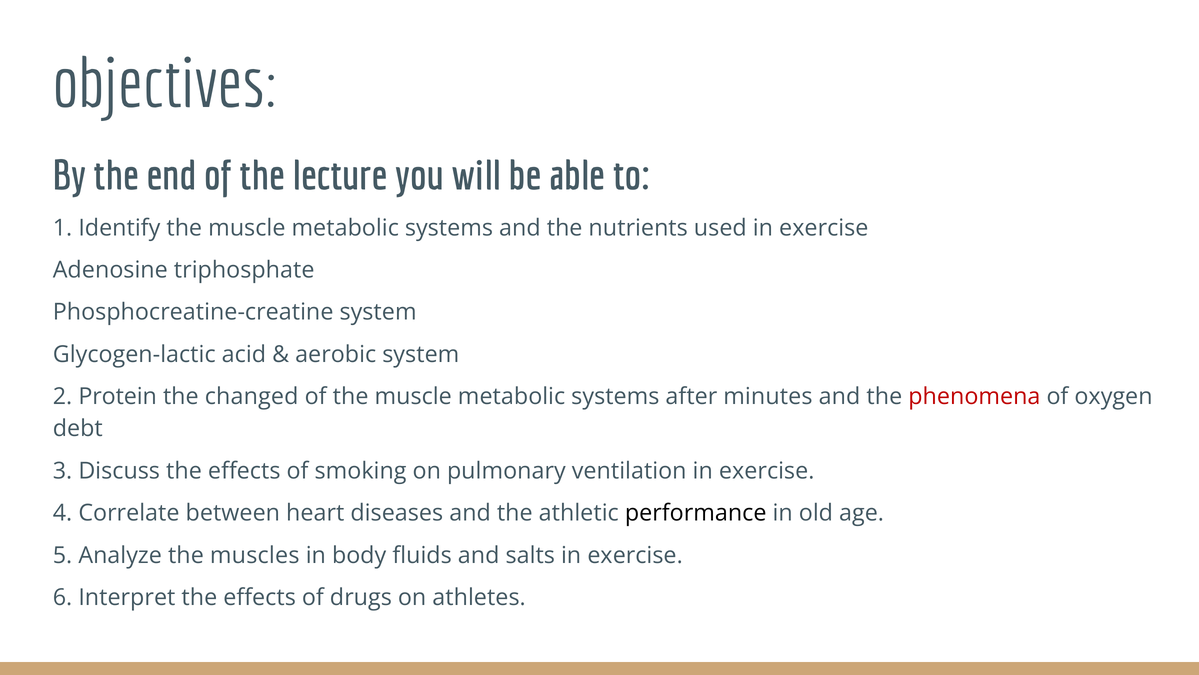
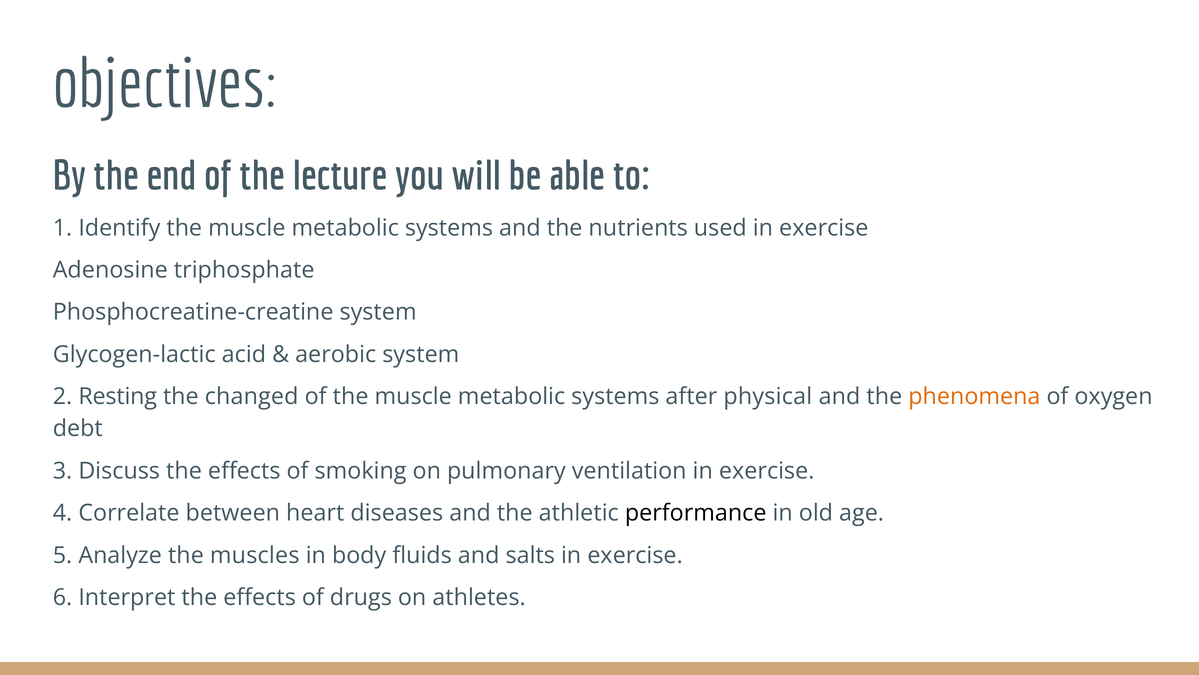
Protein: Protein -> Resting
minutes: minutes -> physical
phenomena colour: red -> orange
